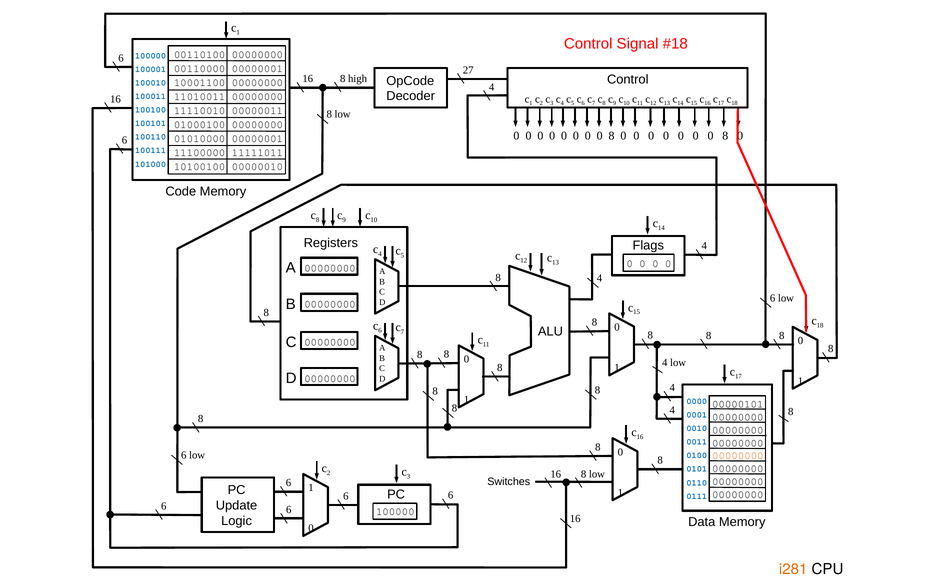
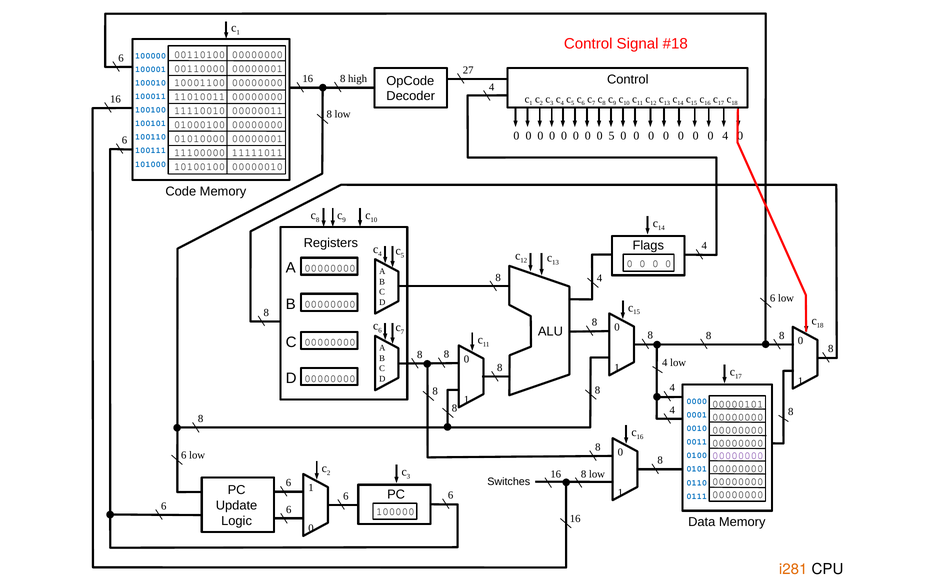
8 at (612, 136): 8 -> 5
8 at (725, 136): 8 -> 4
00000000 at (738, 456) colour: orange -> purple
